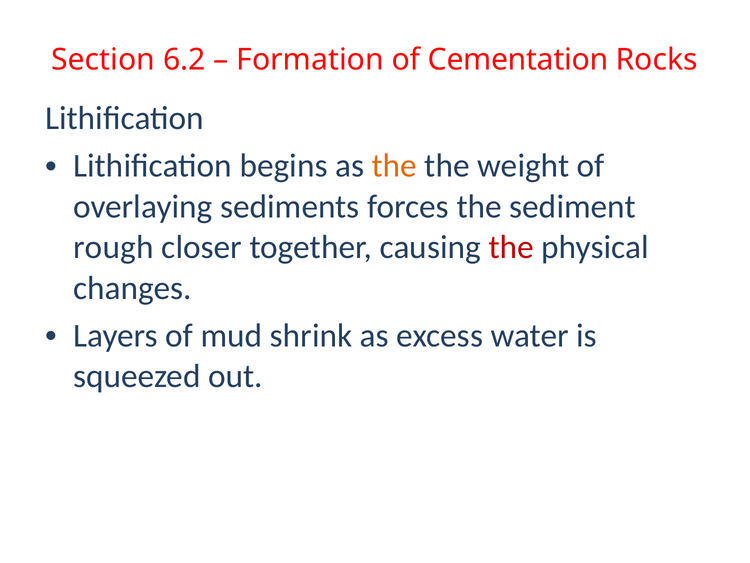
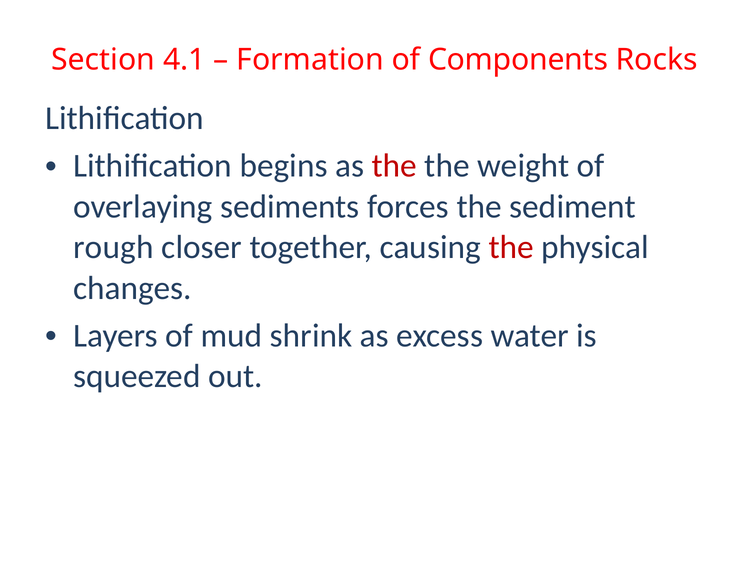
6.2: 6.2 -> 4.1
Cementation: Cementation -> Components
the at (394, 166) colour: orange -> red
